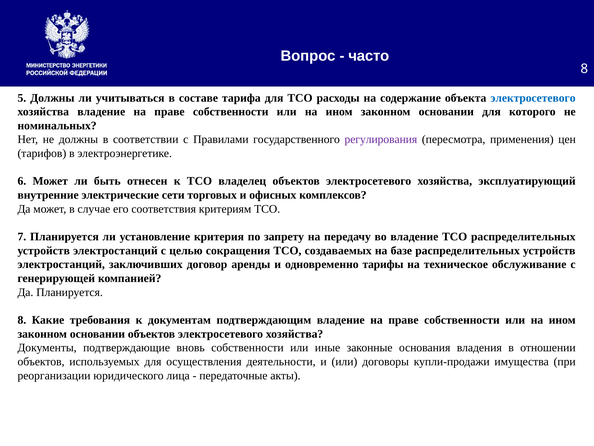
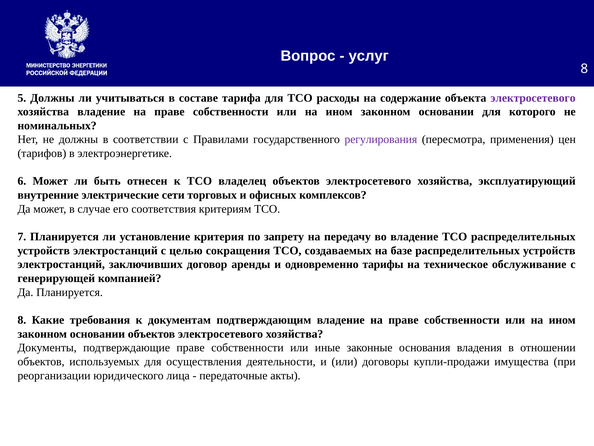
часто: часто -> услуг
электросетевого at (533, 98) colour: blue -> purple
подтверждающие вновь: вновь -> праве
